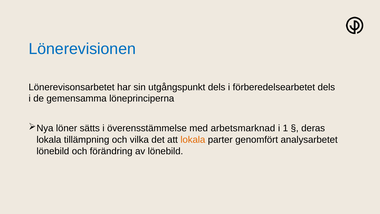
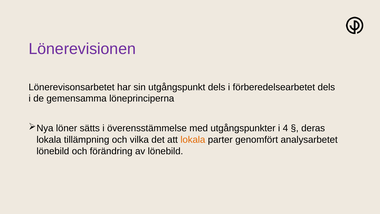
Lönerevisionen colour: blue -> purple
arbetsmarknad: arbetsmarknad -> utgångspunkter
1: 1 -> 4
